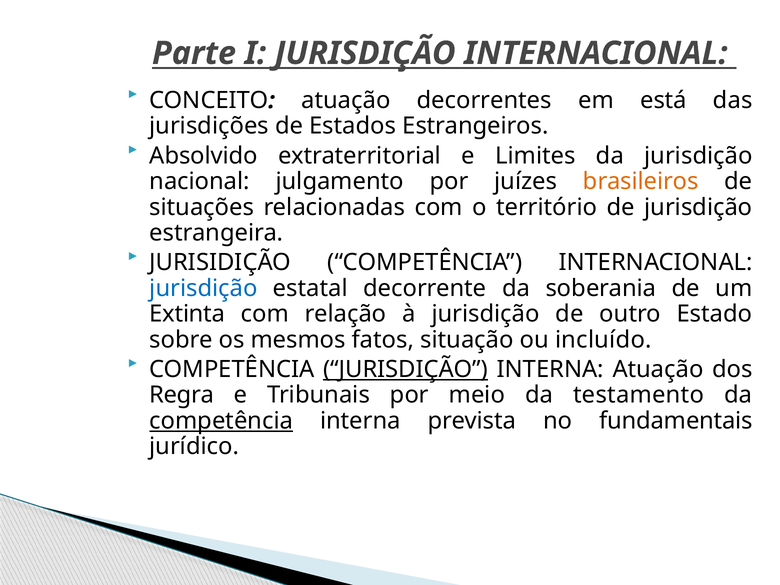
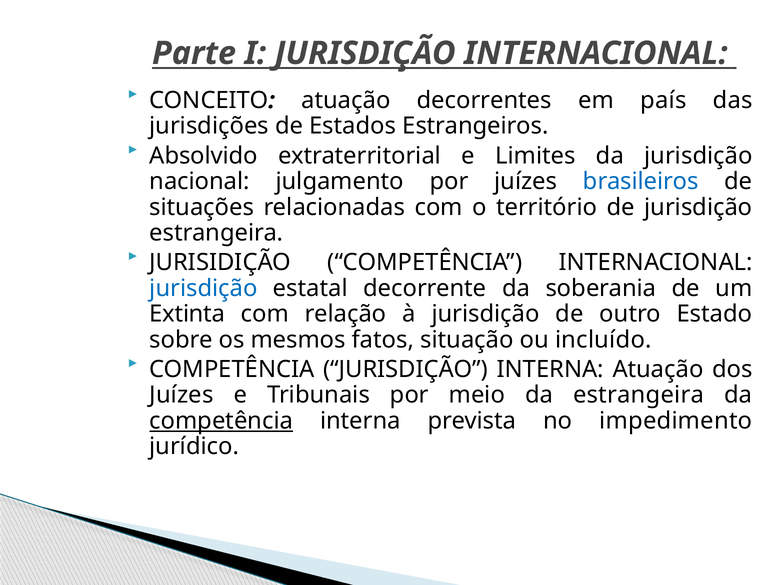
está: está -> país
brasileiros colour: orange -> blue
JURISDIÇÃO at (406, 369) underline: present -> none
Regra at (182, 395): Regra -> Juízes
da testamento: testamento -> estrangeira
fundamentais: fundamentais -> impedimento
